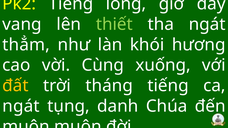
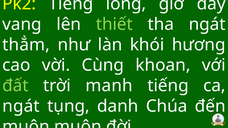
xuống: xuống -> khoan
đất colour: yellow -> light green
tháng: tháng -> manh
